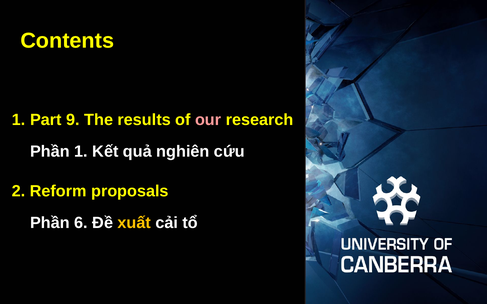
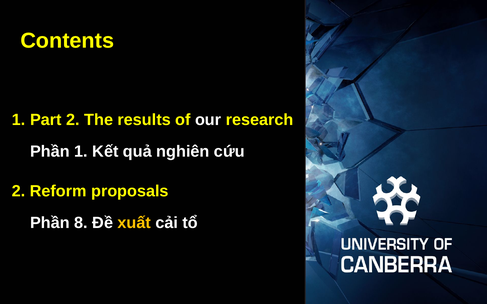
Part 9: 9 -> 2
our colour: pink -> white
6: 6 -> 8
